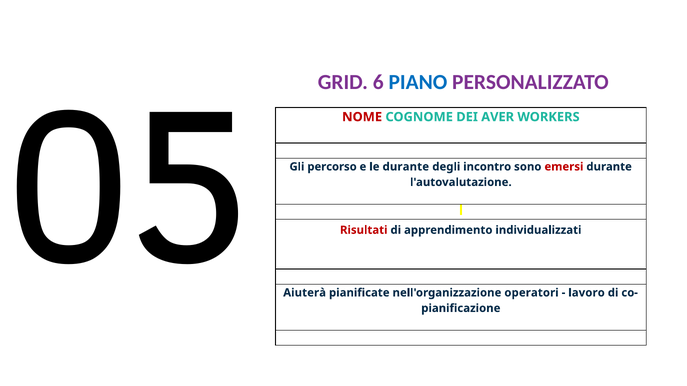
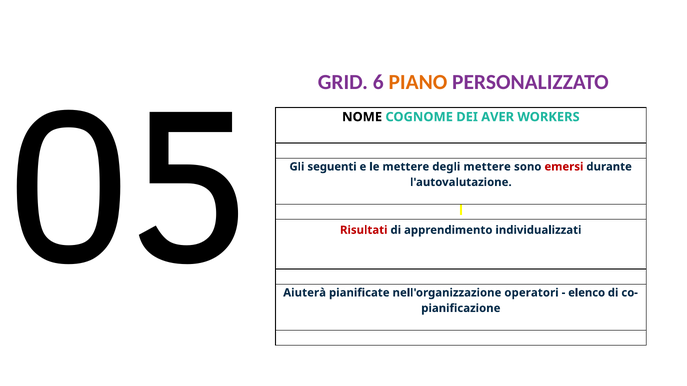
PIANO colour: blue -> orange
NOME colour: red -> black
percorso: percorso -> seguenti
le durante: durante -> mettere
degli incontro: incontro -> mettere
lavoro: lavoro -> elenco
